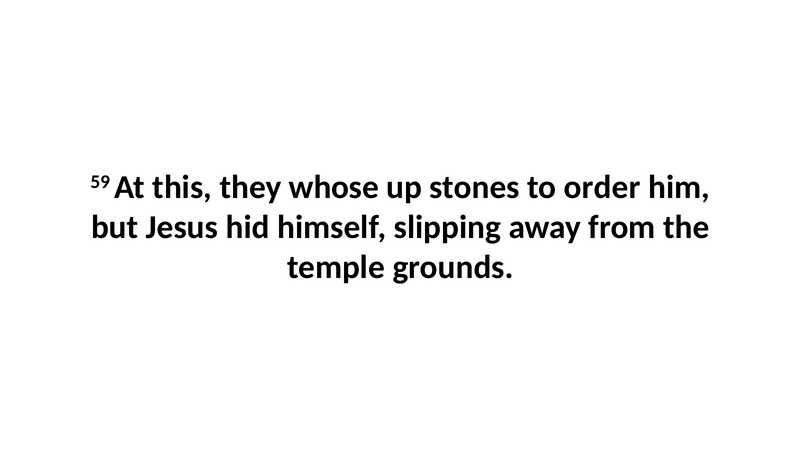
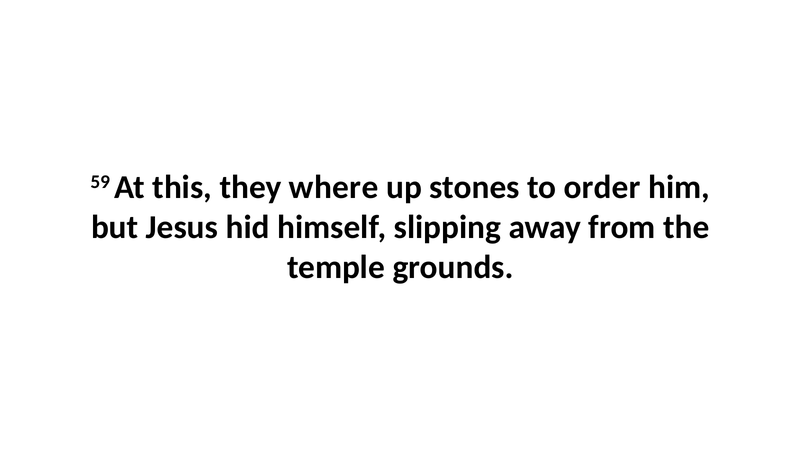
whose: whose -> where
